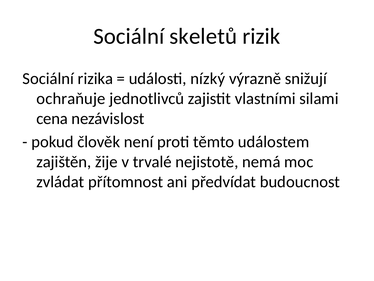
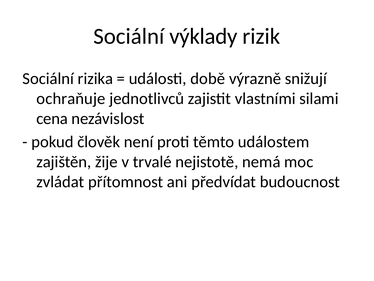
skeletů: skeletů -> výklady
nízký: nízký -> době
